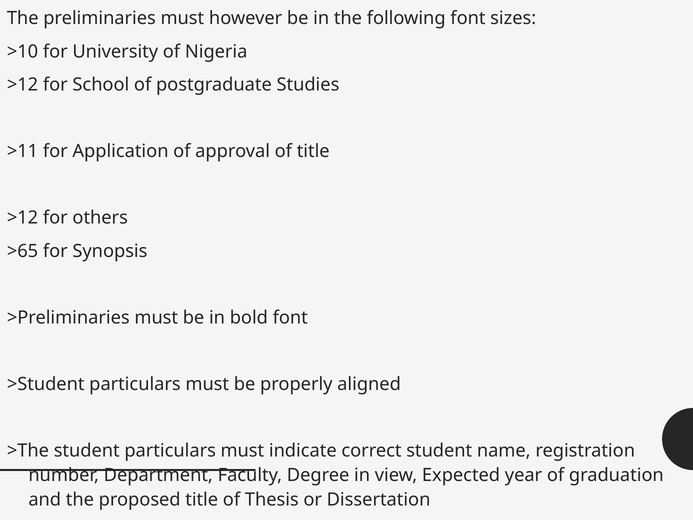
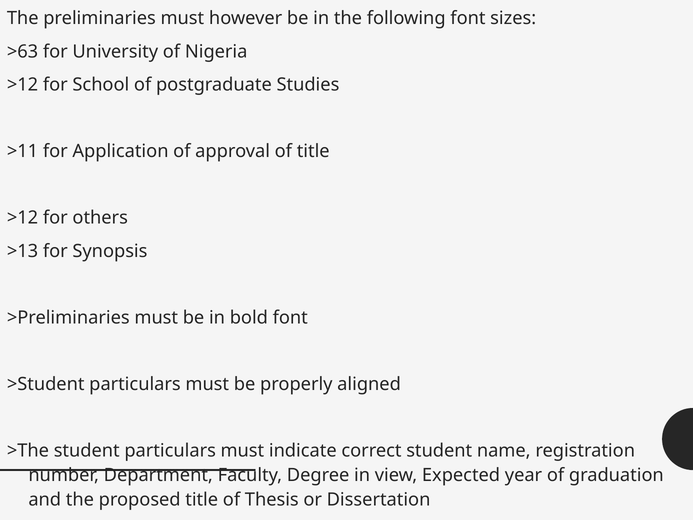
>10: >10 -> >63
>65: >65 -> >13
